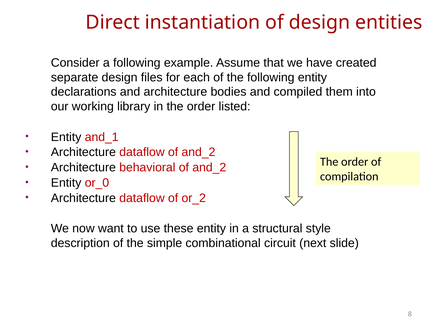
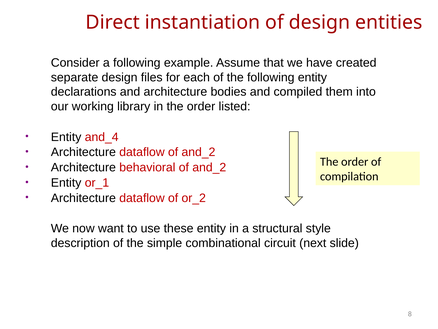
and_1: and_1 -> and_4
or_0: or_0 -> or_1
